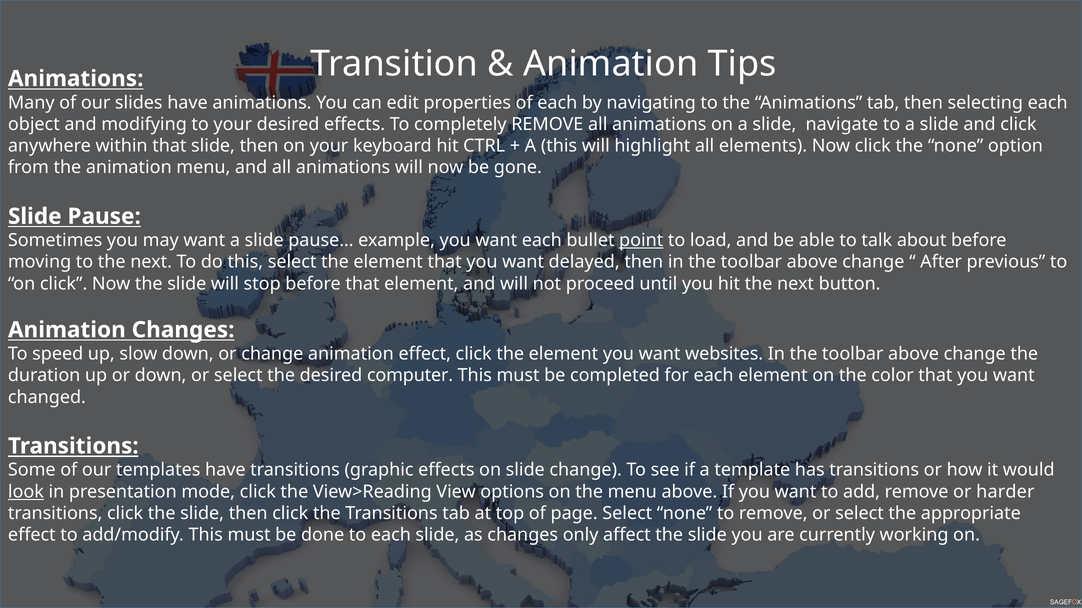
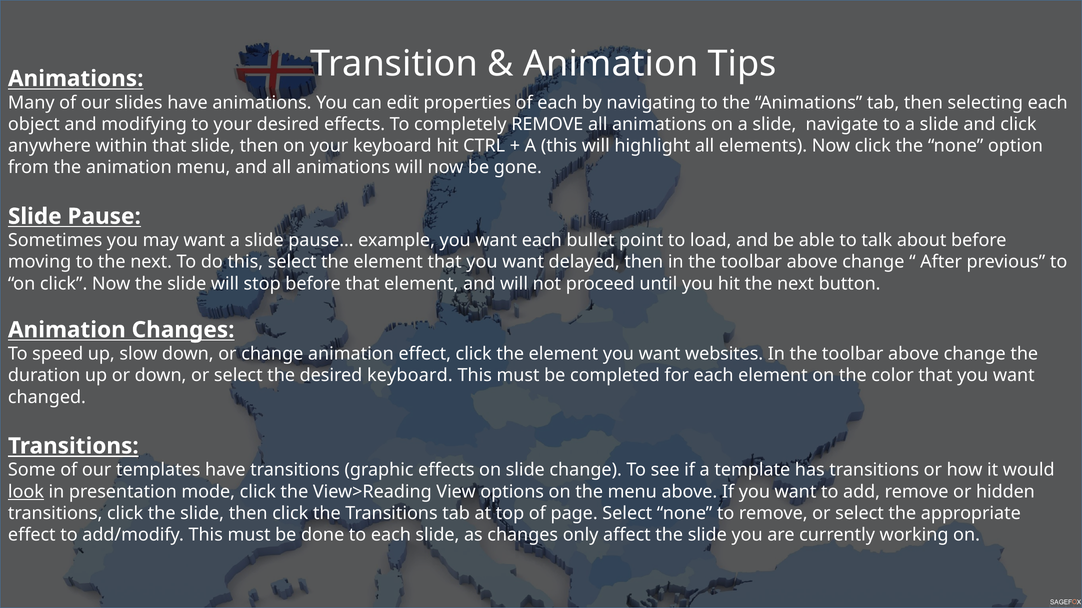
point underline: present -> none
desired computer: computer -> keyboard
harder: harder -> hidden
